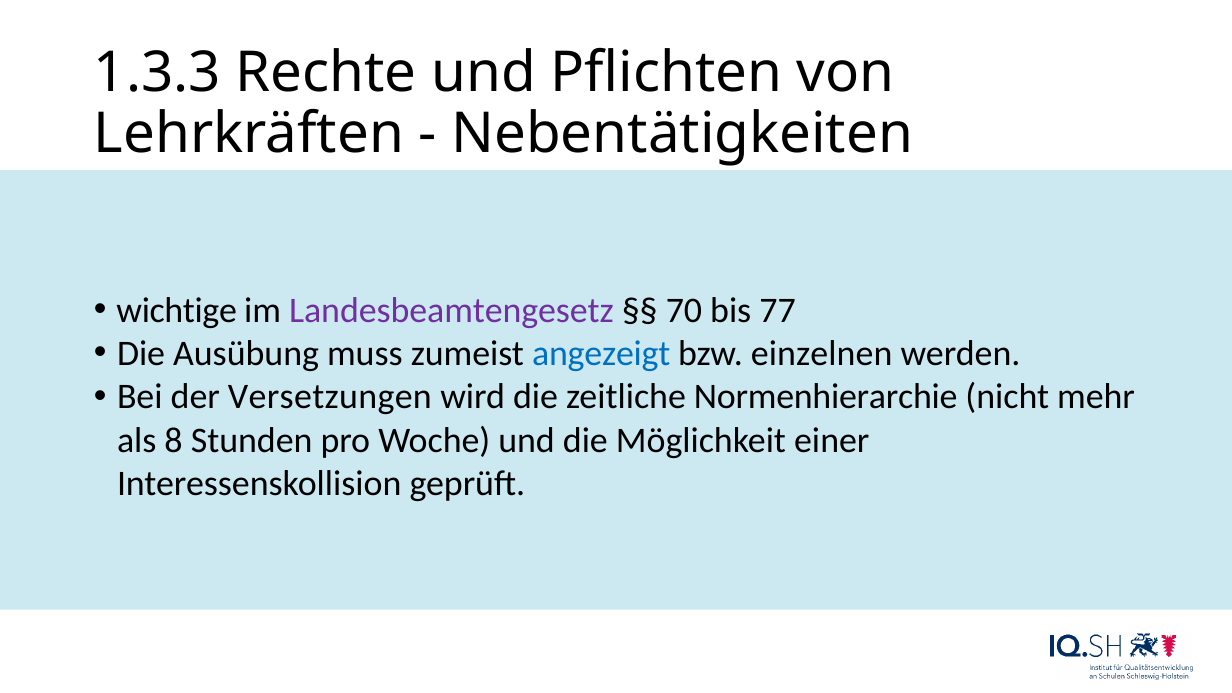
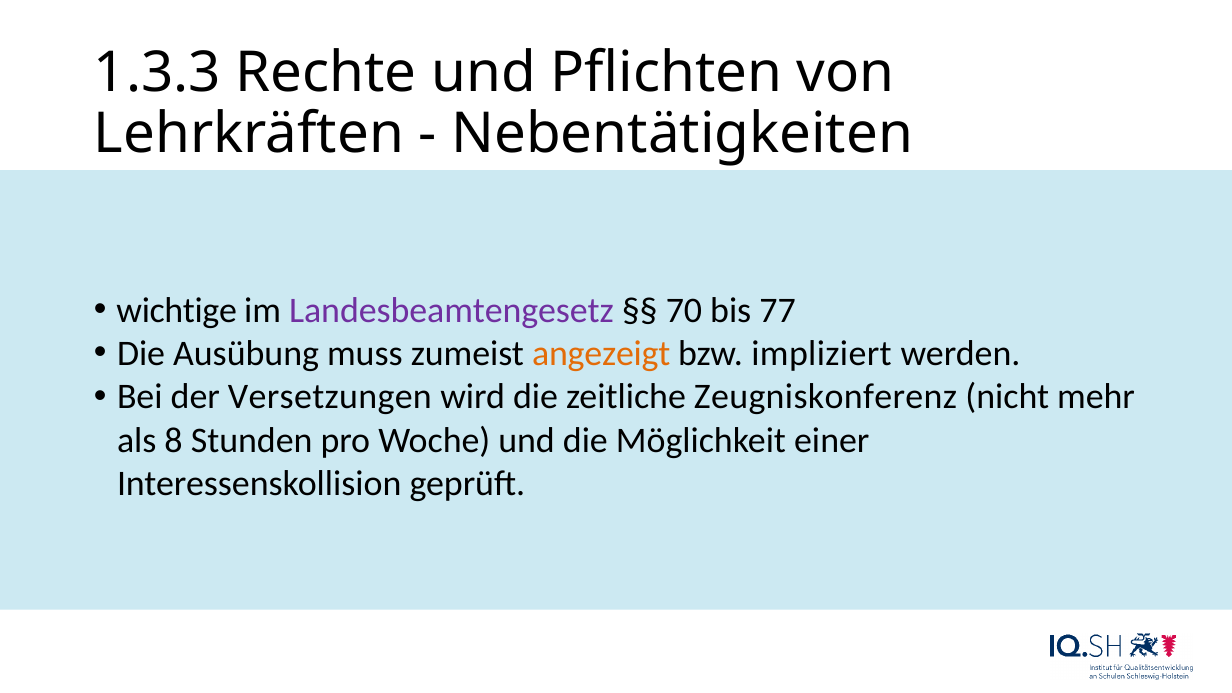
angezeigt colour: blue -> orange
einzelnen: einzelnen -> impliziert
Normenhierarchie: Normenhierarchie -> Zeugniskonferenz
